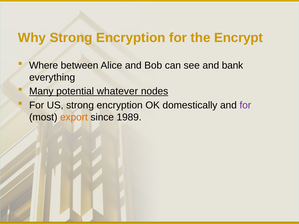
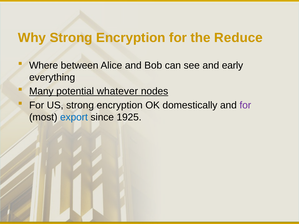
Encrypt: Encrypt -> Reduce
bank: bank -> early
export colour: orange -> blue
1989: 1989 -> 1925
